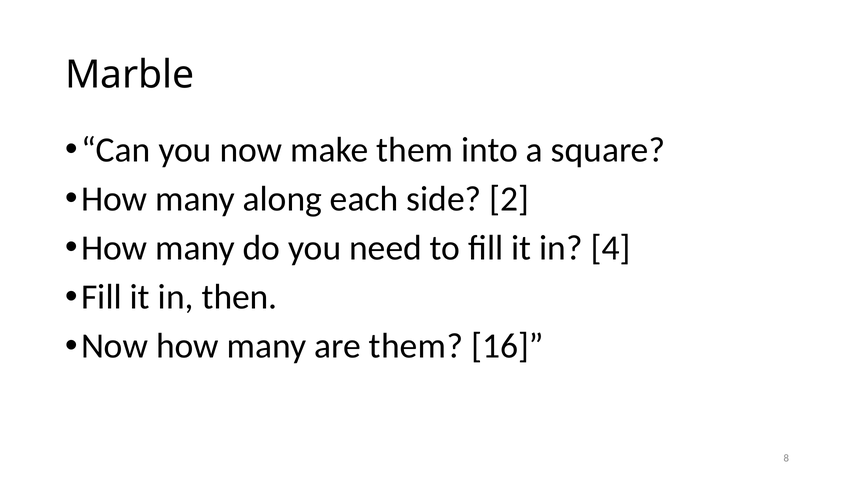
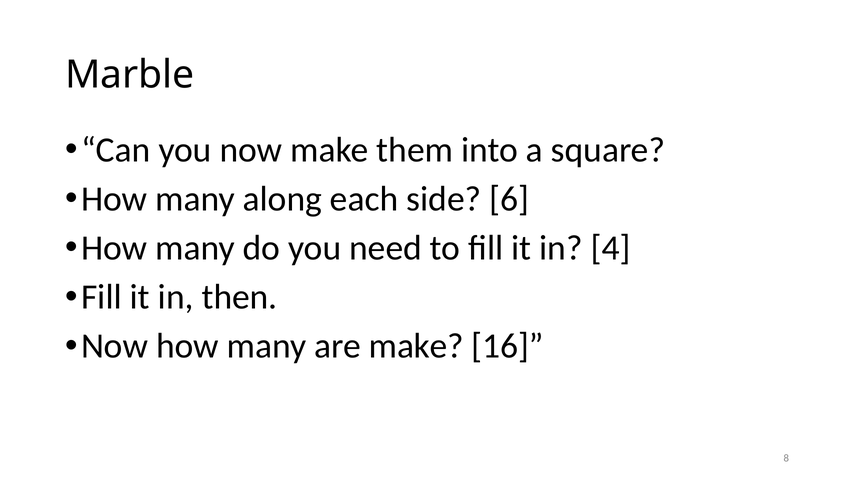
2: 2 -> 6
are them: them -> make
